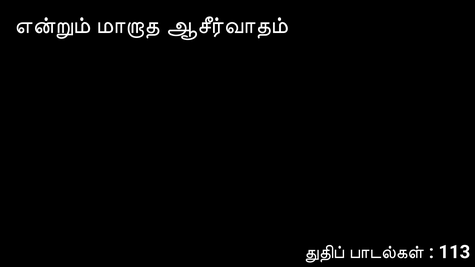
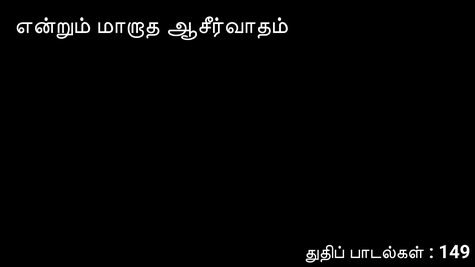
113: 113 -> 149
